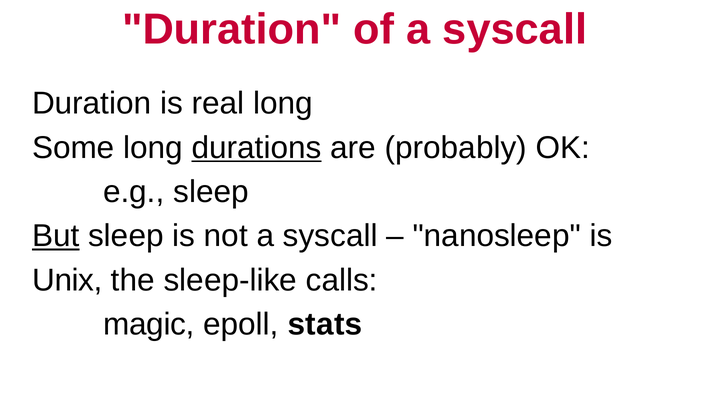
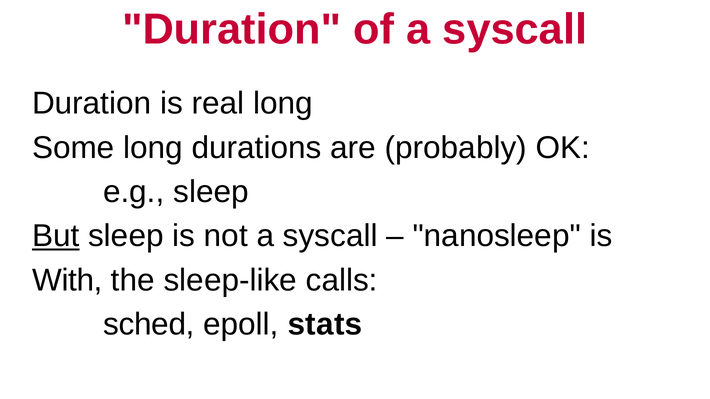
durations underline: present -> none
Unix: Unix -> With
magic: magic -> sched
